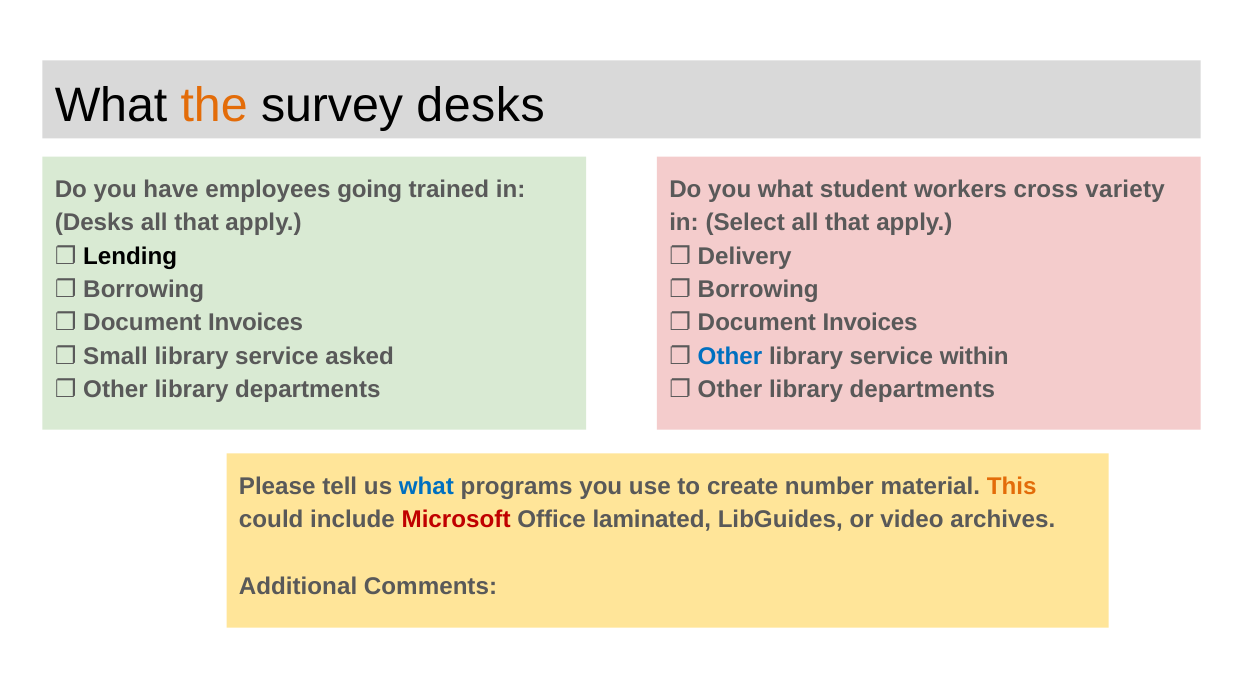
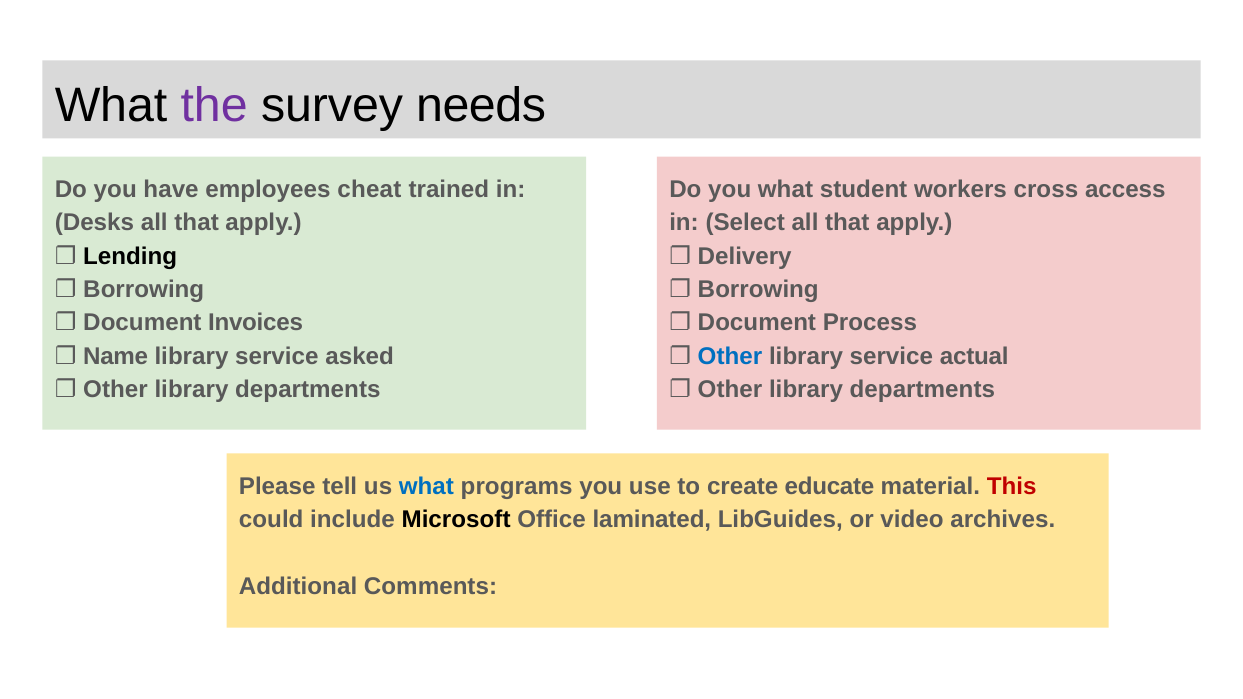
the colour: orange -> purple
survey desks: desks -> needs
going: going -> cheat
variety: variety -> access
Invoices at (870, 323): Invoices -> Process
Small: Small -> Name
within: within -> actual
number: number -> educate
This colour: orange -> red
Microsoft colour: red -> black
